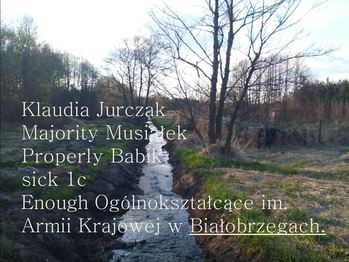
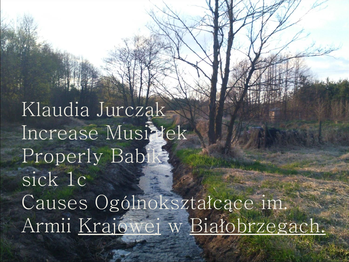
Majority: Majority -> Increase
Enough: Enough -> Causes
Krajowej underline: none -> present
